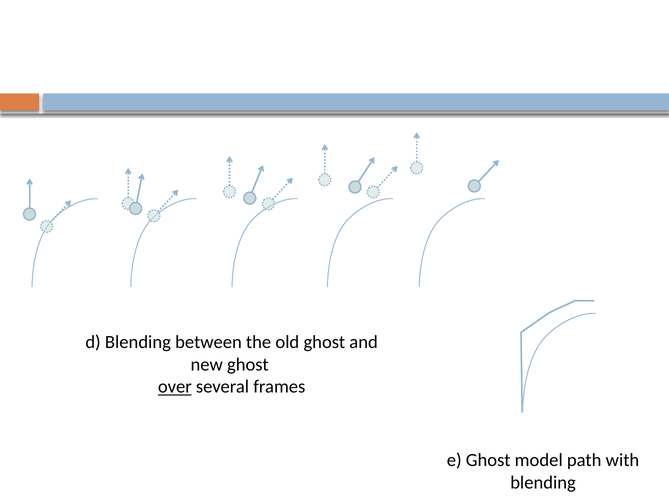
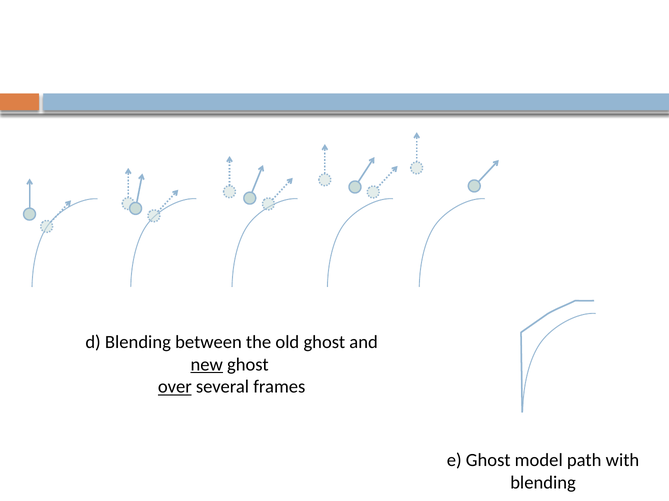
new underline: none -> present
